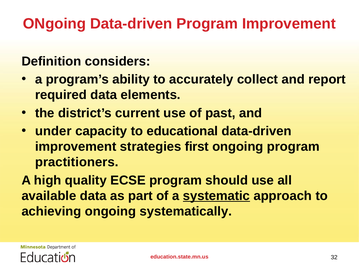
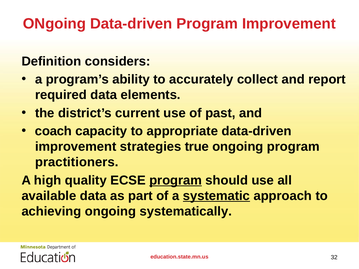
under: under -> coach
educational: educational -> appropriate
first: first -> true
program at (176, 181) underline: none -> present
